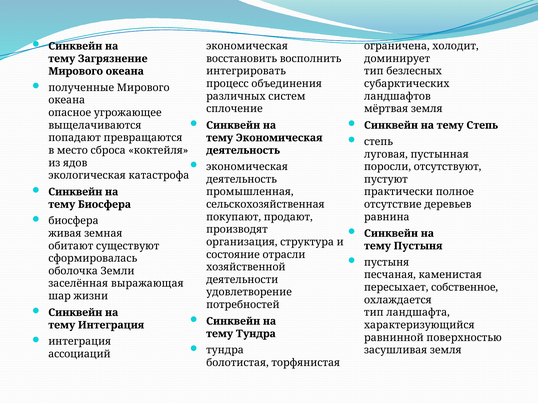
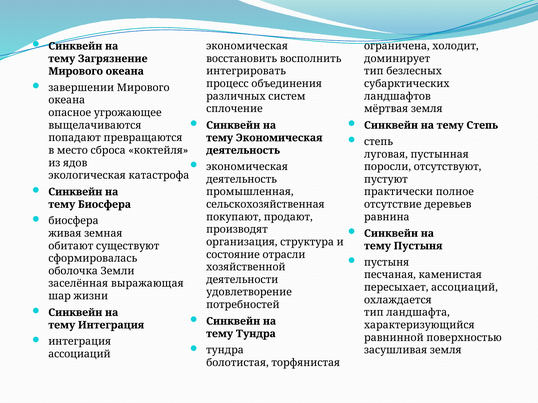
полученные: полученные -> завершении
пересыхает собственное: собственное -> ассоциаций
